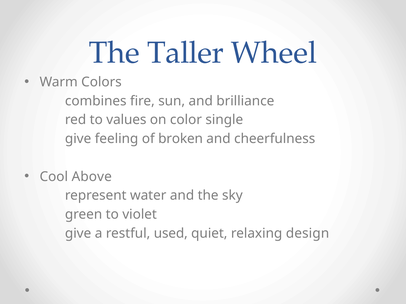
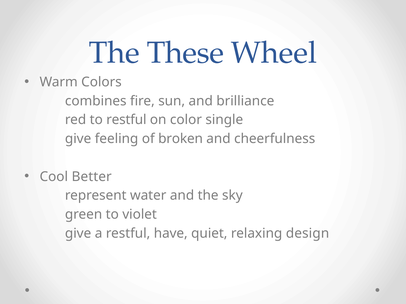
Taller: Taller -> These
to values: values -> restful
Above: Above -> Better
used: used -> have
